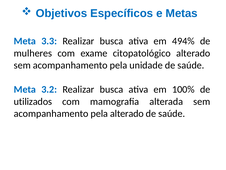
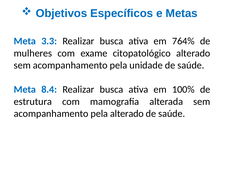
494%: 494% -> 764%
3.2: 3.2 -> 8.4
utilizados: utilizados -> estrutura
